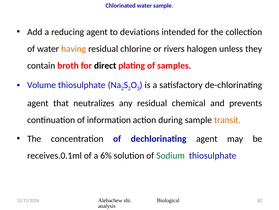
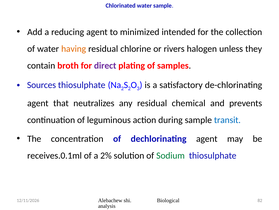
deviations: deviations -> minimized
direct colour: black -> purple
Volume: Volume -> Sources
information: information -> leguminous
transit colour: orange -> blue
6%: 6% -> 2%
